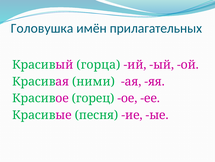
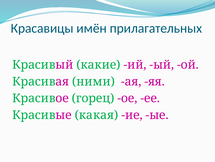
Головушка: Головушка -> Красавицы
горца: горца -> какие
песня: песня -> какая
